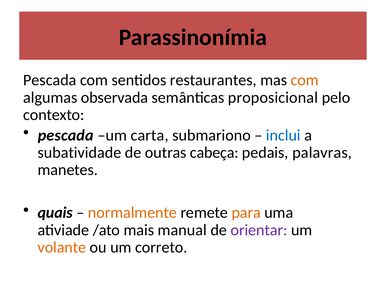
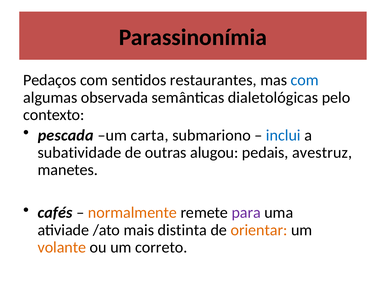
Pescada at (50, 80): Pescada -> Pedaços
com at (305, 80) colour: orange -> blue
proposicional: proposicional -> dialetológicas
cabeça: cabeça -> alugou
palavras: palavras -> avestruz
quais: quais -> cafés
para colour: orange -> purple
manual: manual -> distinta
orientar colour: purple -> orange
